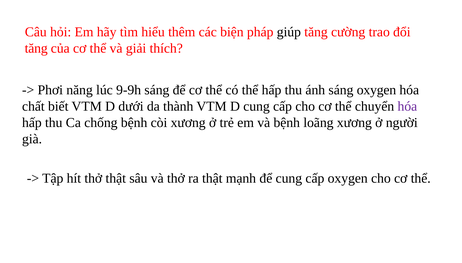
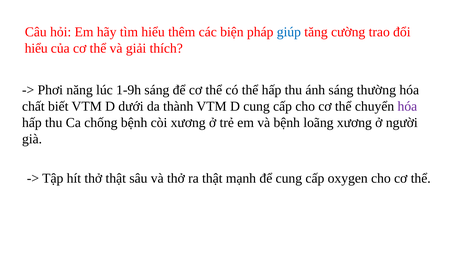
giúp colour: black -> blue
tăng at (36, 48): tăng -> hiểu
9-9h: 9-9h -> 1-9h
sáng oxygen: oxygen -> thường
